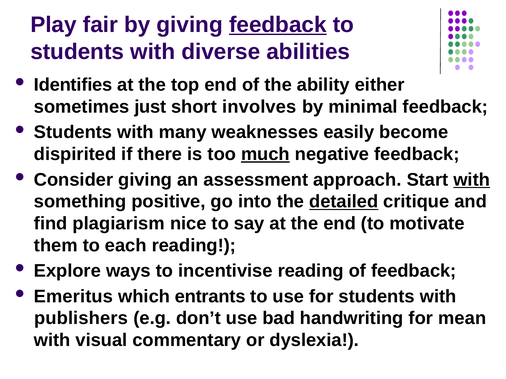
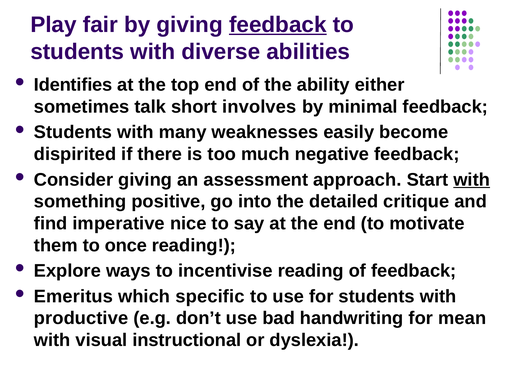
just: just -> talk
much underline: present -> none
detailed underline: present -> none
plagiarism: plagiarism -> imperative
each: each -> once
entrants: entrants -> specific
publishers: publishers -> productive
commentary: commentary -> instructional
